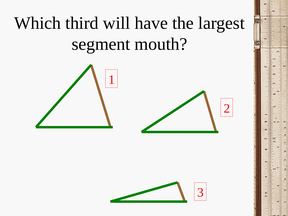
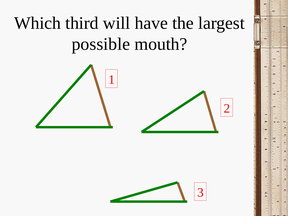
segment: segment -> possible
